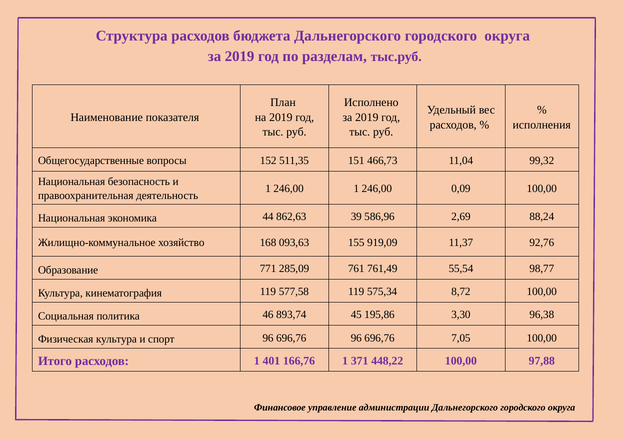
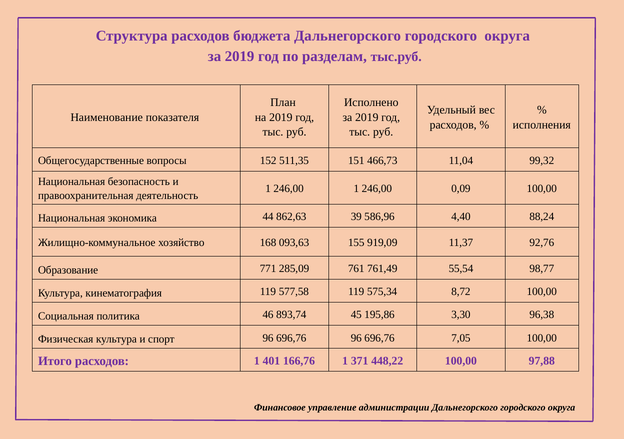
2,69: 2,69 -> 4,40
